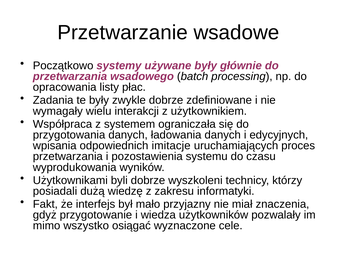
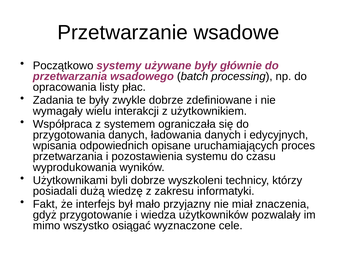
imitacje: imitacje -> opisane
